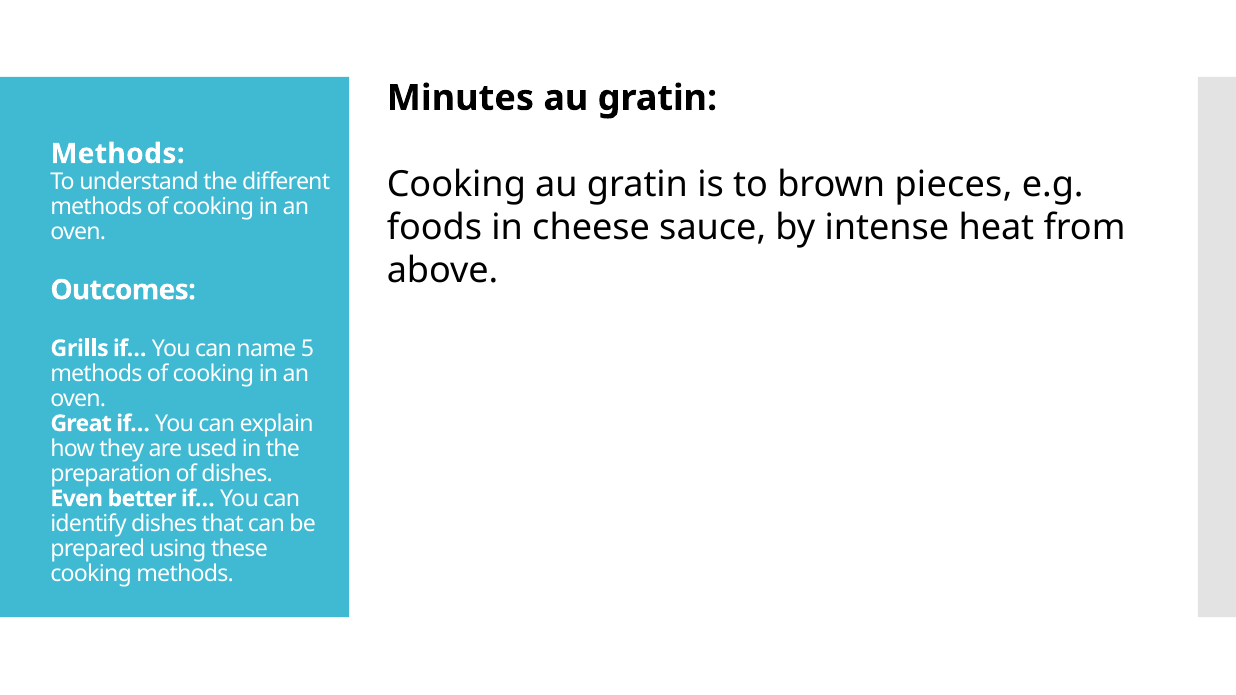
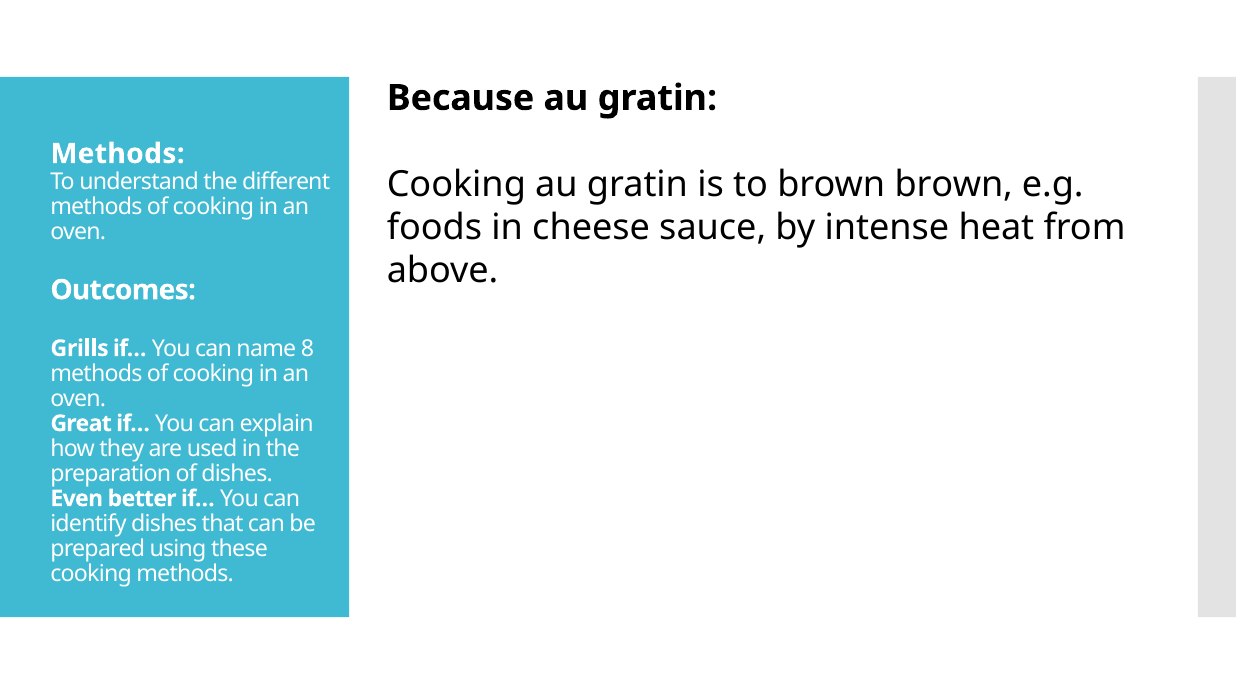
Minutes: Minutes -> Because
brown pieces: pieces -> brown
5: 5 -> 8
